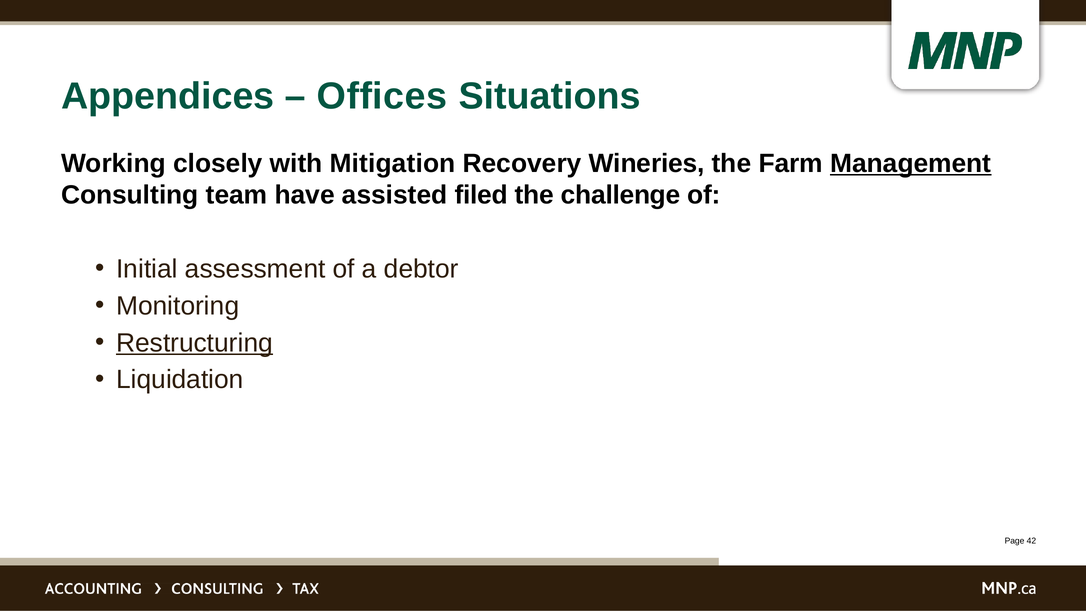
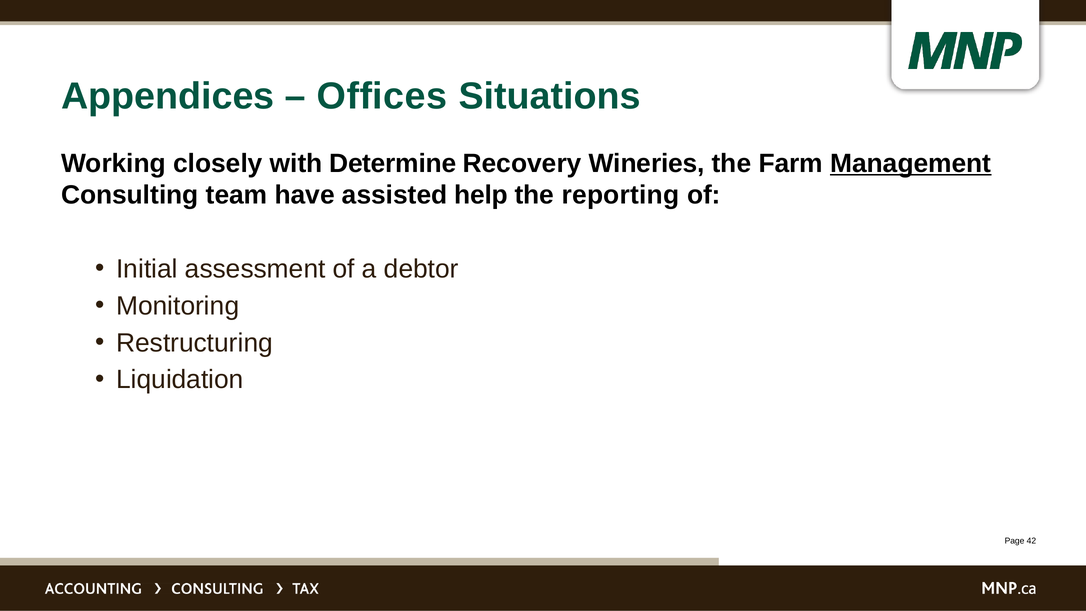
Mitigation: Mitigation -> Determine
filed: filed -> help
challenge: challenge -> reporting
Restructuring underline: present -> none
